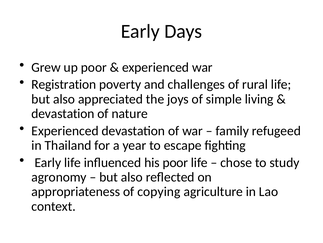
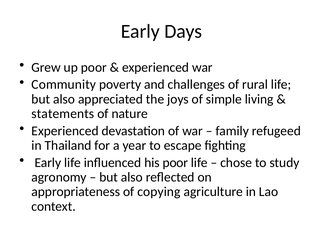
Registration: Registration -> Community
devastation at (63, 113): devastation -> statements
